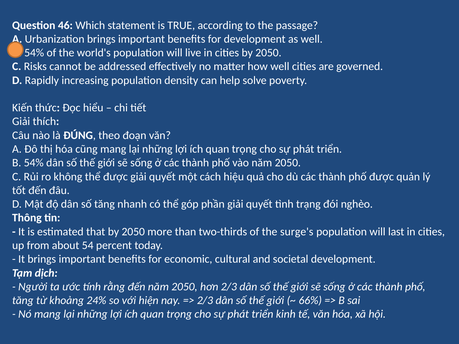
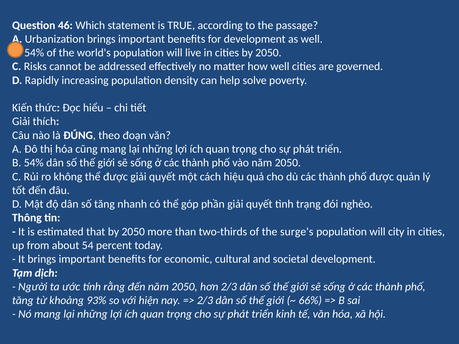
last: last -> city
24%: 24% -> 93%
